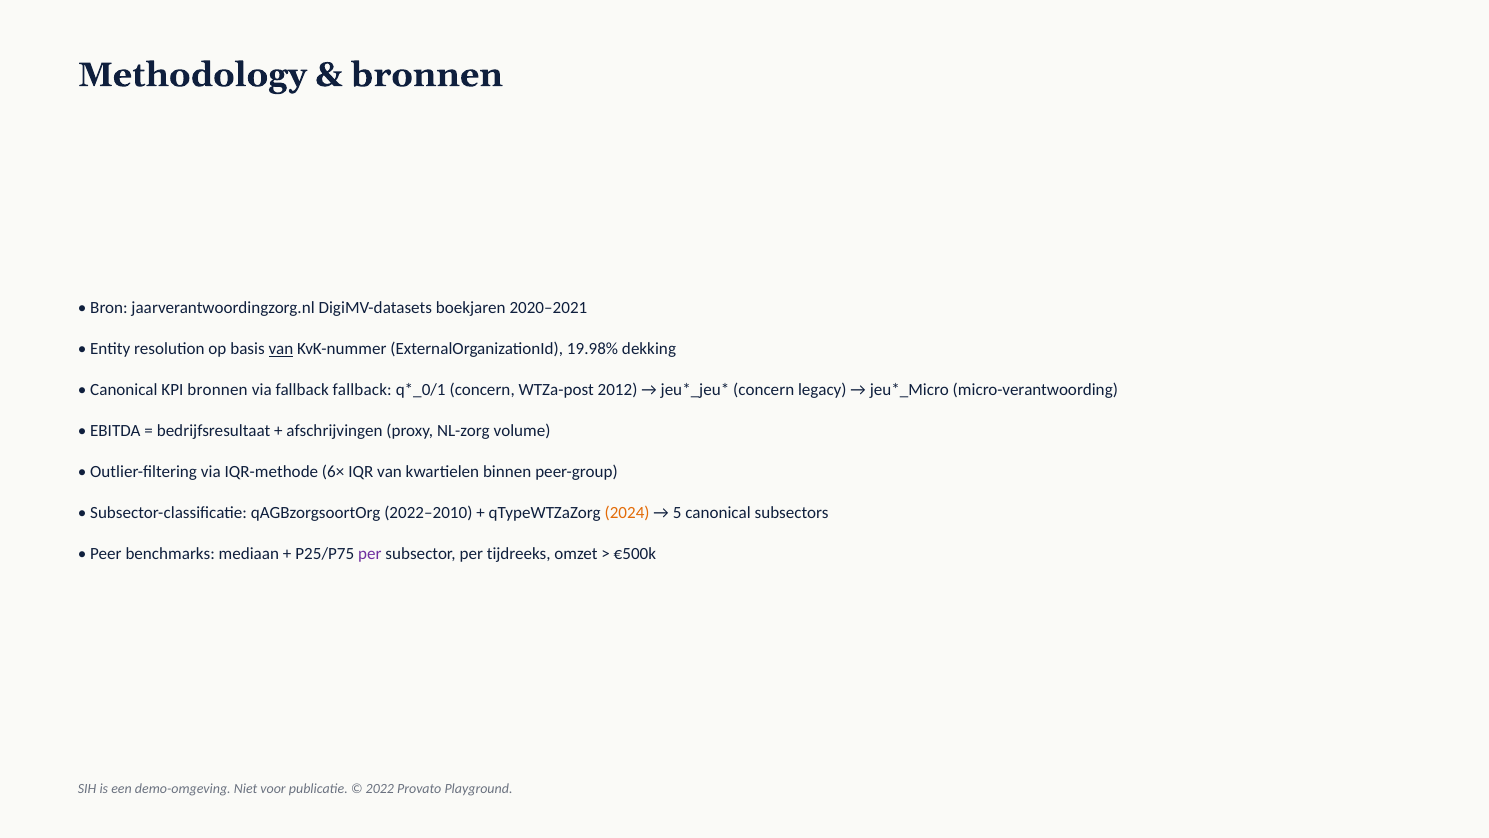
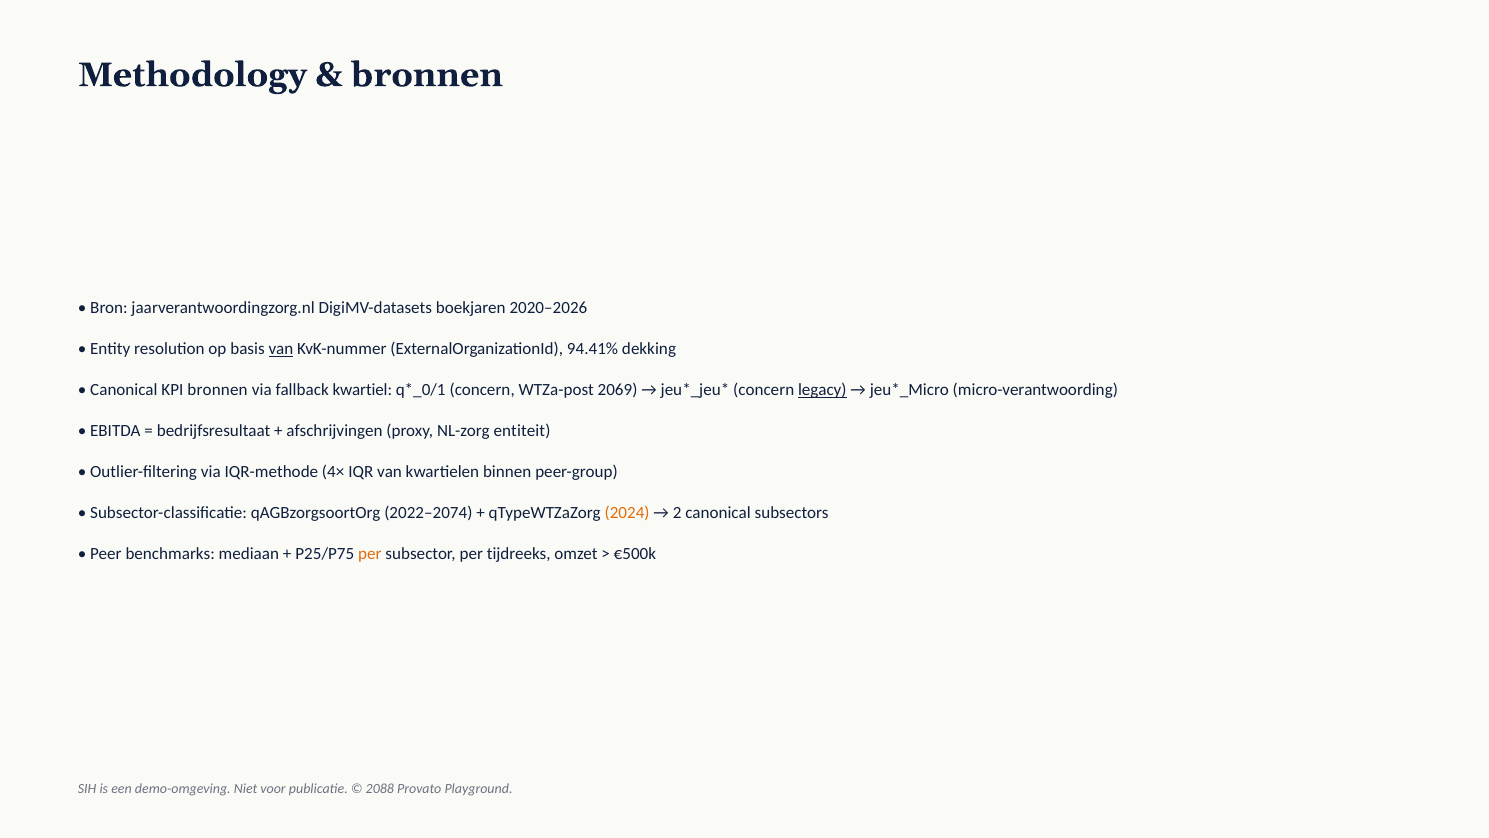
2020–2021: 2020–2021 -> 2020–2026
19.98%: 19.98% -> 94.41%
fallback fallback: fallback -> kwartiel
2012: 2012 -> 2069
legacy underline: none -> present
volume: volume -> entiteit
6×: 6× -> 4×
2022–2010: 2022–2010 -> 2022–2074
5: 5 -> 2
per at (370, 554) colour: purple -> orange
2022: 2022 -> 2088
